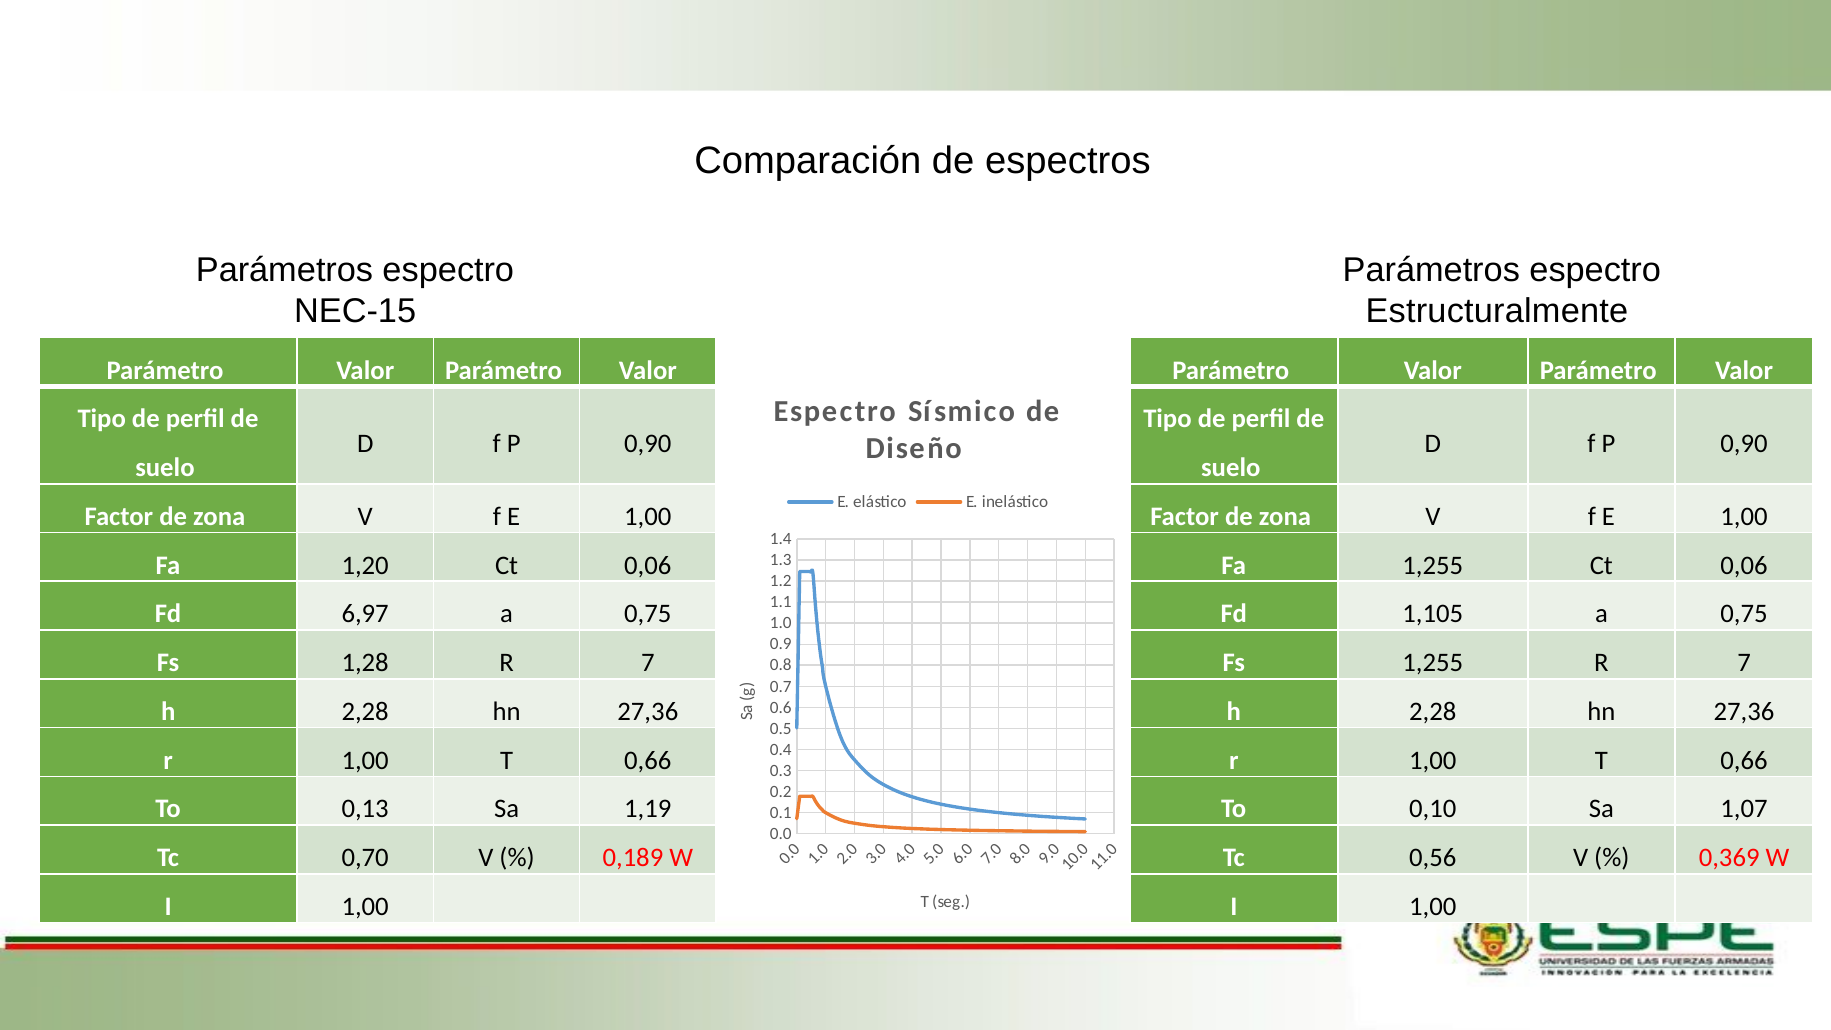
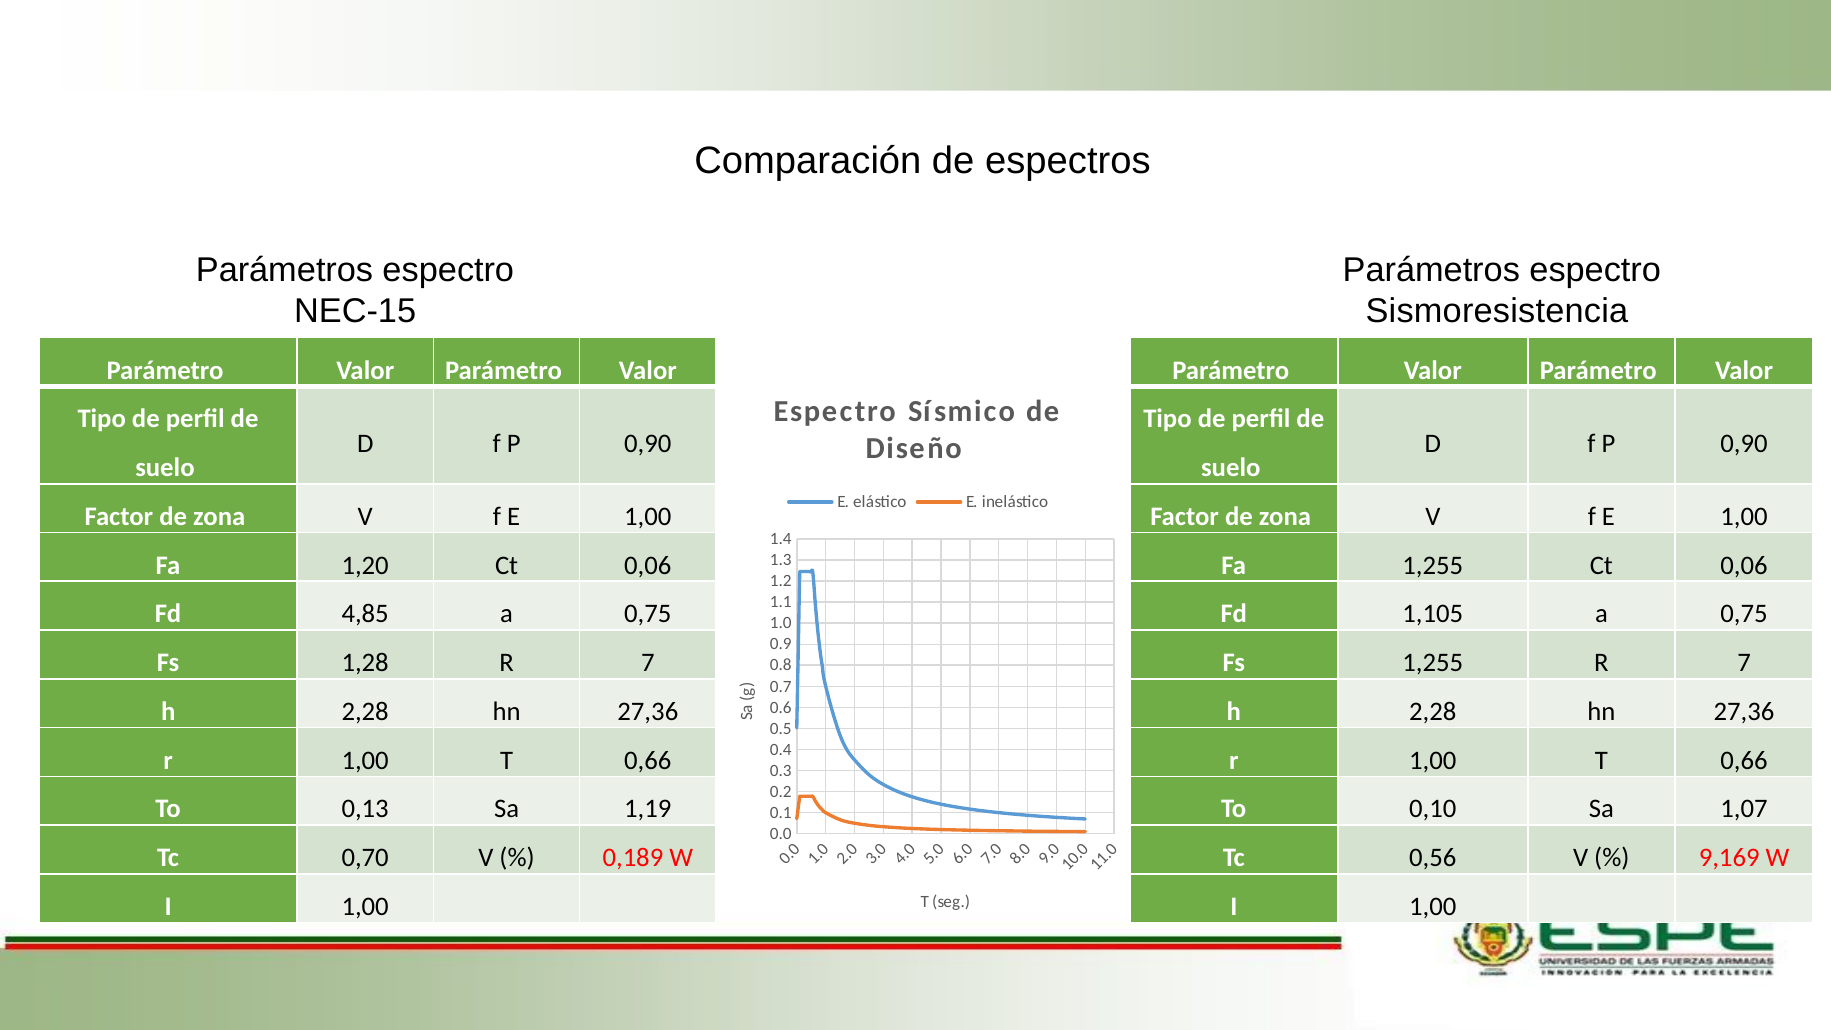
Estructuralmente: Estructuralmente -> Sismoresistencia
6,97: 6,97 -> 4,85
0,369: 0,369 -> 9,169
